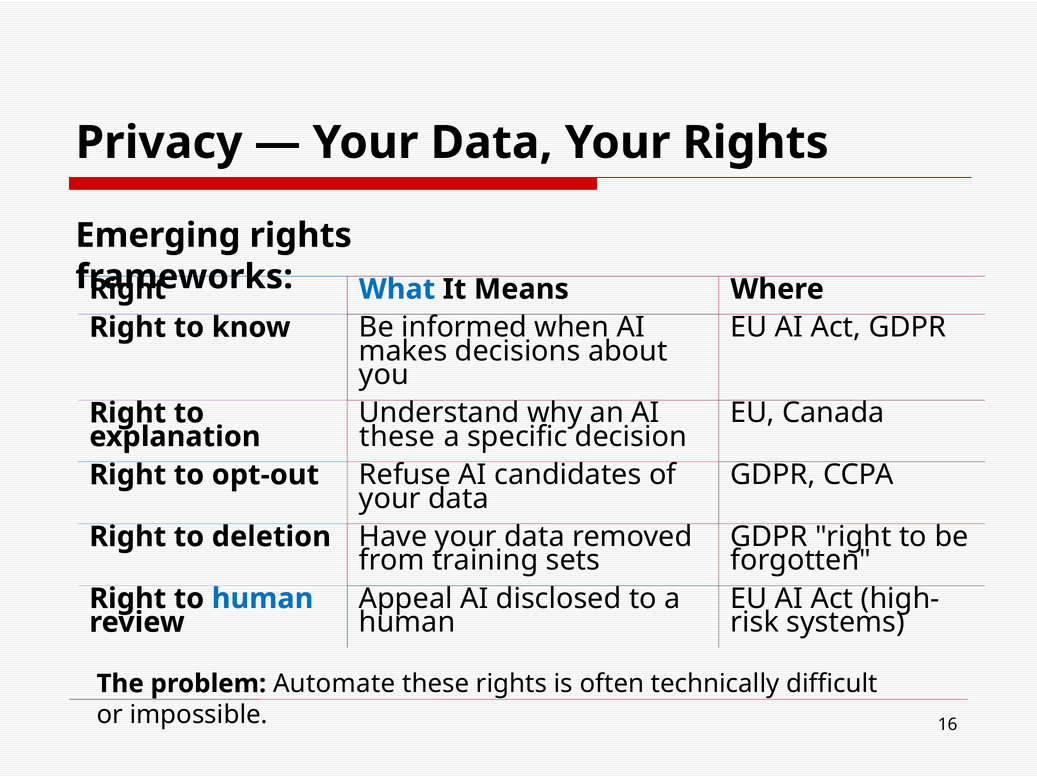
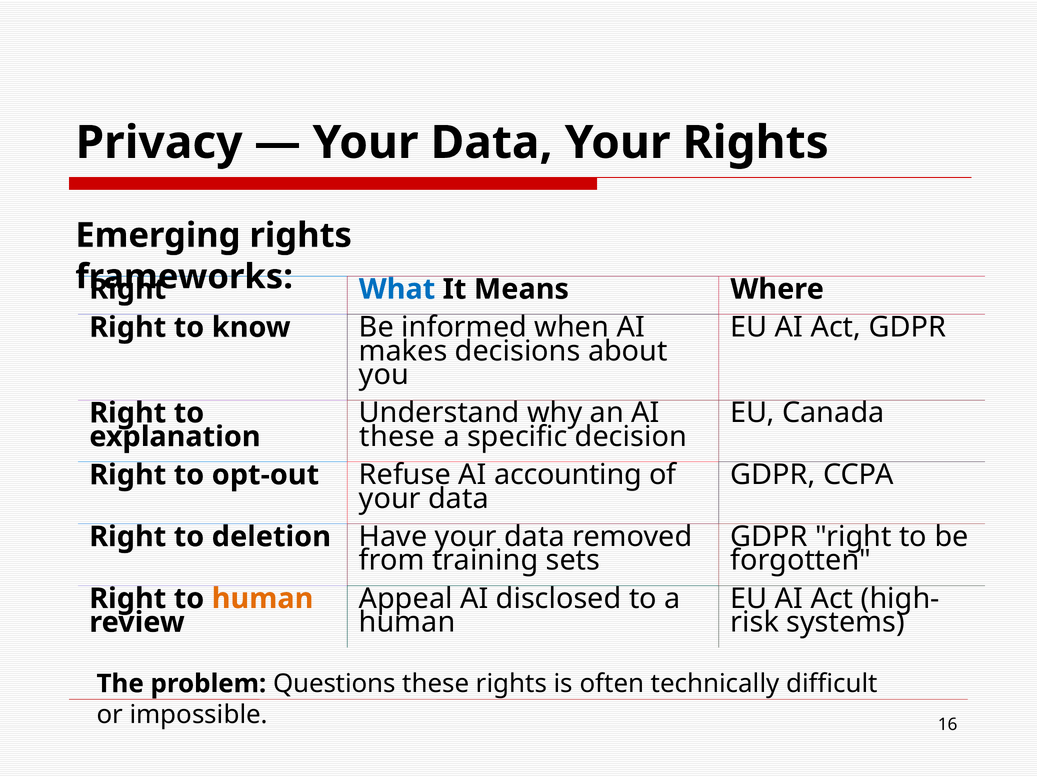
candidates: candidates -> accounting
human at (263, 599) colour: blue -> orange
Automate: Automate -> Questions
